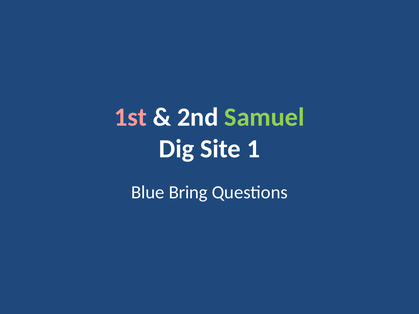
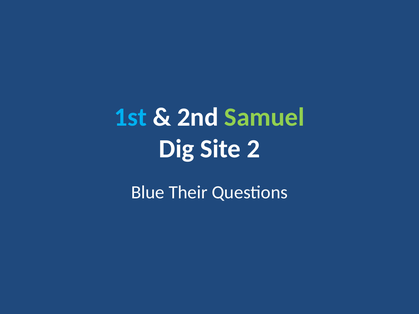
1st colour: pink -> light blue
1: 1 -> 2
Bring: Bring -> Their
